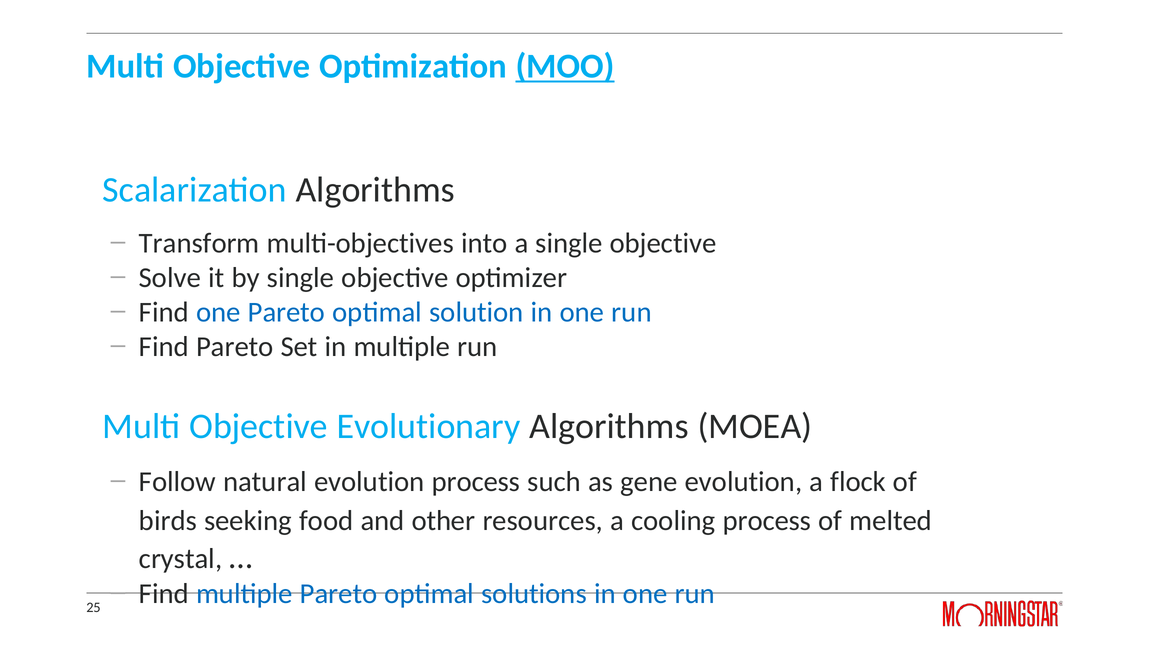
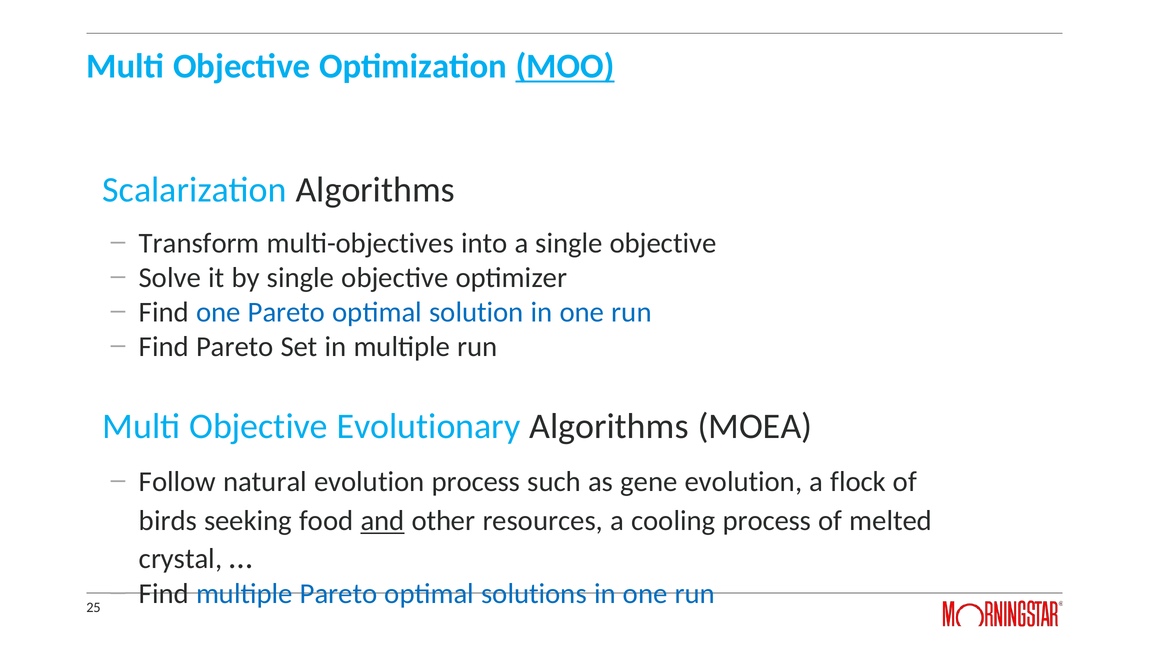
and underline: none -> present
